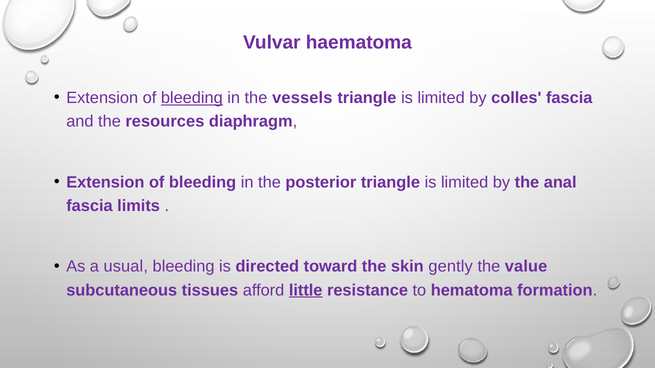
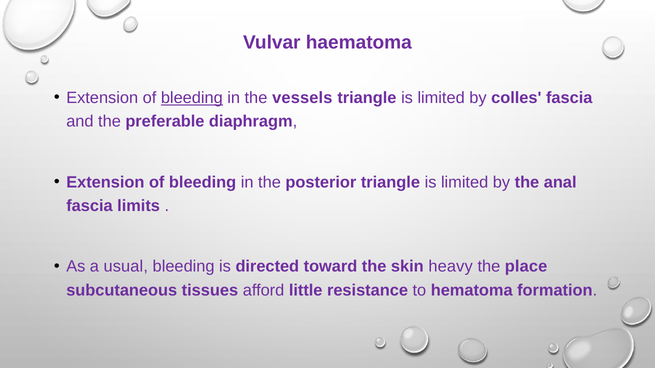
resources: resources -> preferable
gently: gently -> heavy
value: value -> place
little underline: present -> none
